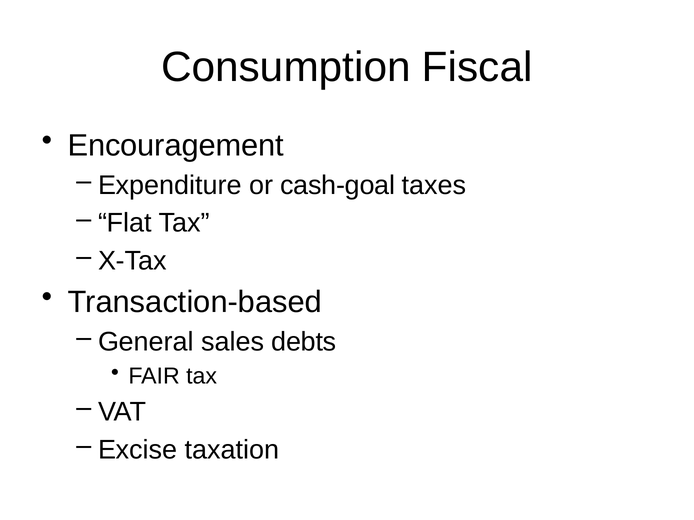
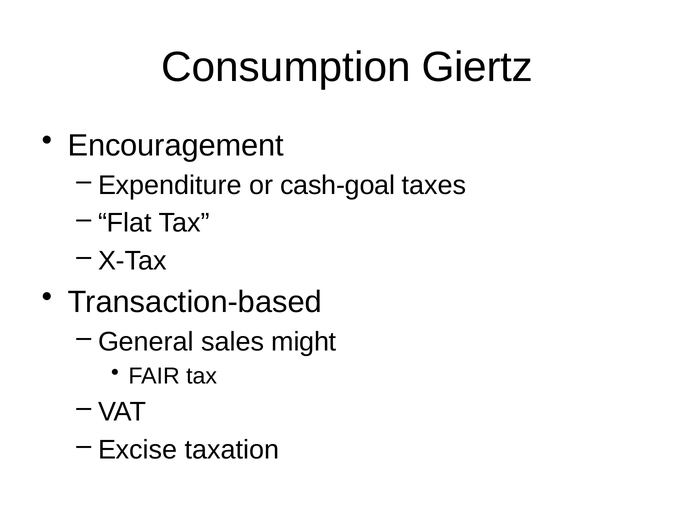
Fiscal: Fiscal -> Giertz
debts: debts -> might
